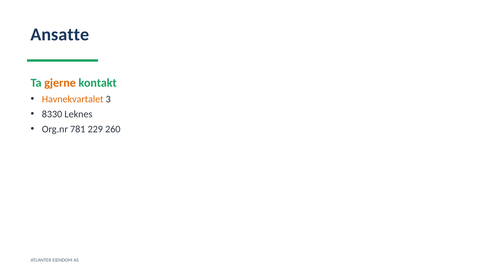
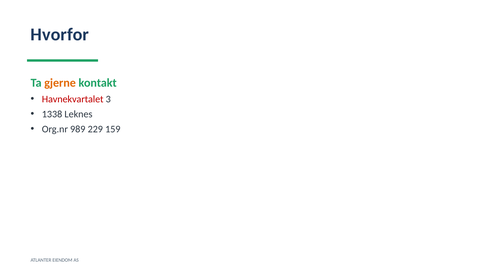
Ansatte: Ansatte -> Hvorfor
Havnekvartalet colour: orange -> red
8330: 8330 -> 1338
781: 781 -> 989
260: 260 -> 159
